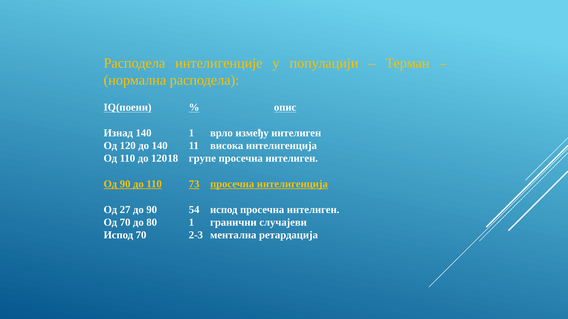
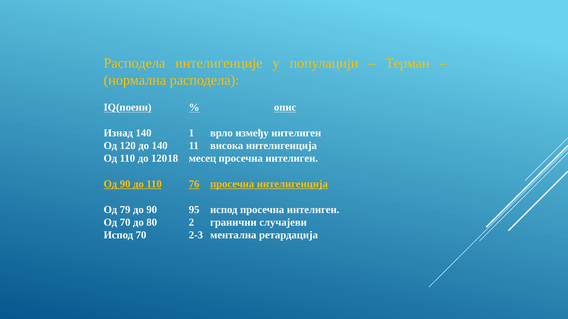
групе: групе -> месец
73: 73 -> 76
27: 27 -> 79
54: 54 -> 95
80 1: 1 -> 2
